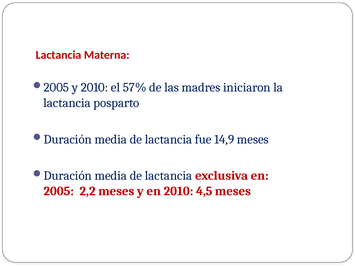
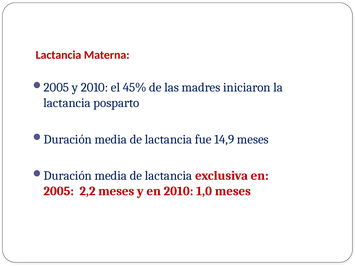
57%: 57% -> 45%
4,5: 4,5 -> 1,0
